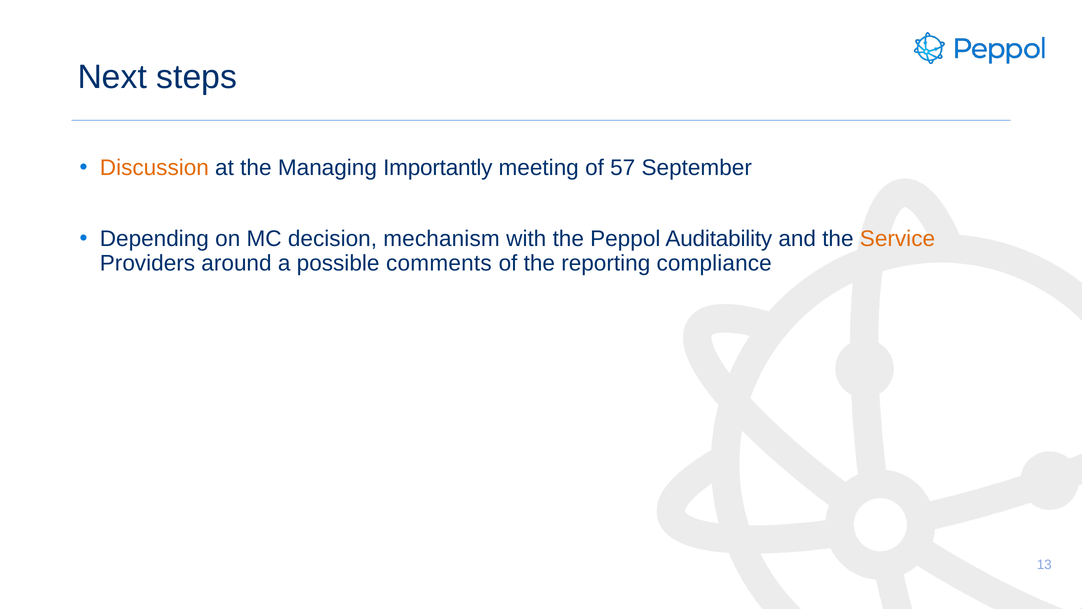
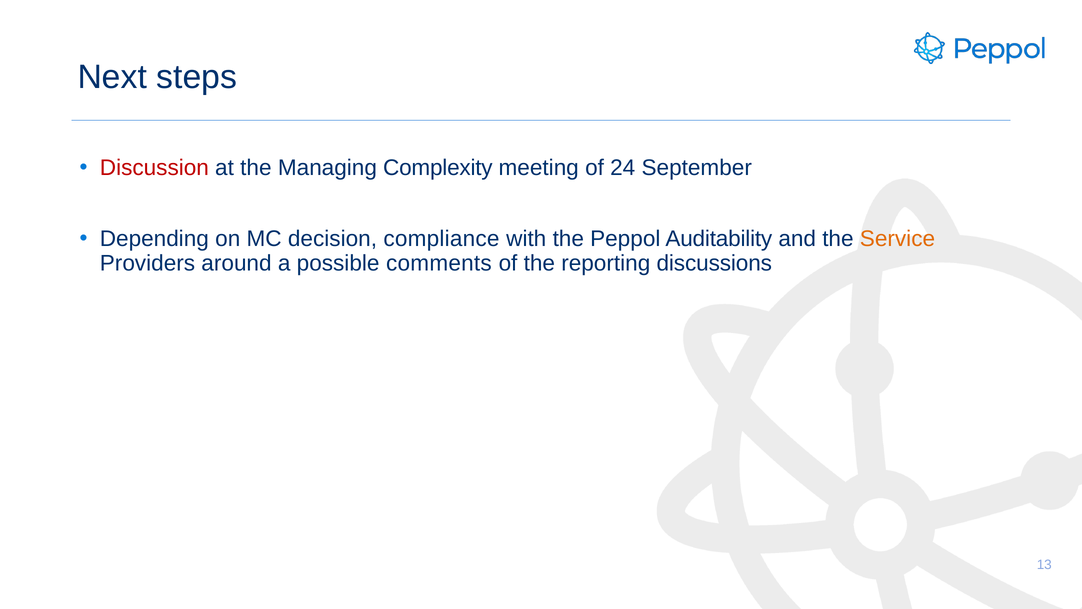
Discussion colour: orange -> red
Importantly: Importantly -> Complexity
57: 57 -> 24
mechanism: mechanism -> compliance
compliance: compliance -> discussions
